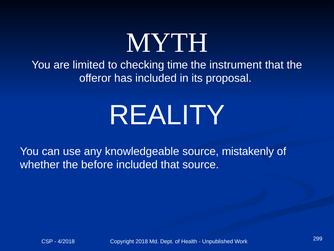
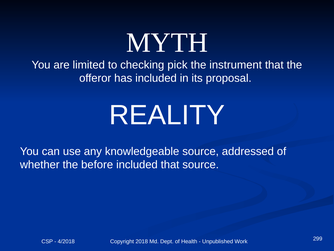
time: time -> pick
mistakenly: mistakenly -> addressed
